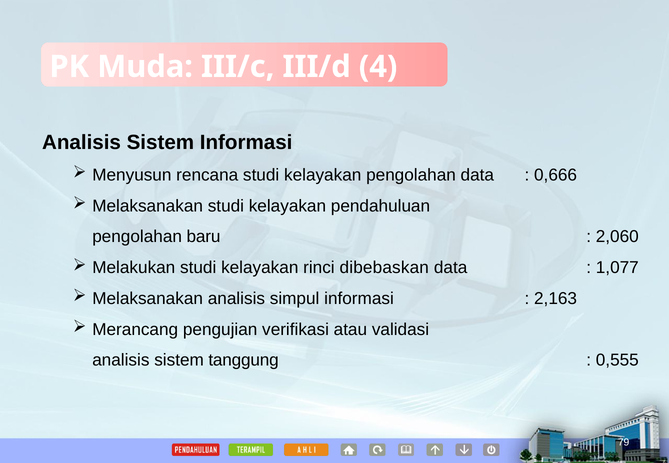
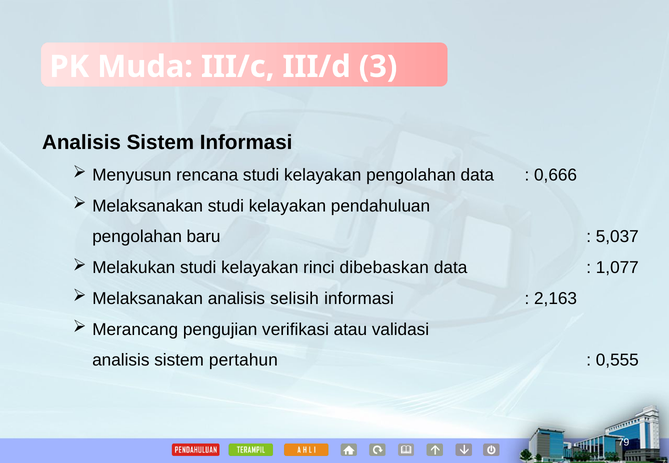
4: 4 -> 3
2,060: 2,060 -> 5,037
simpul: simpul -> selisih
tanggung: tanggung -> pertahun
